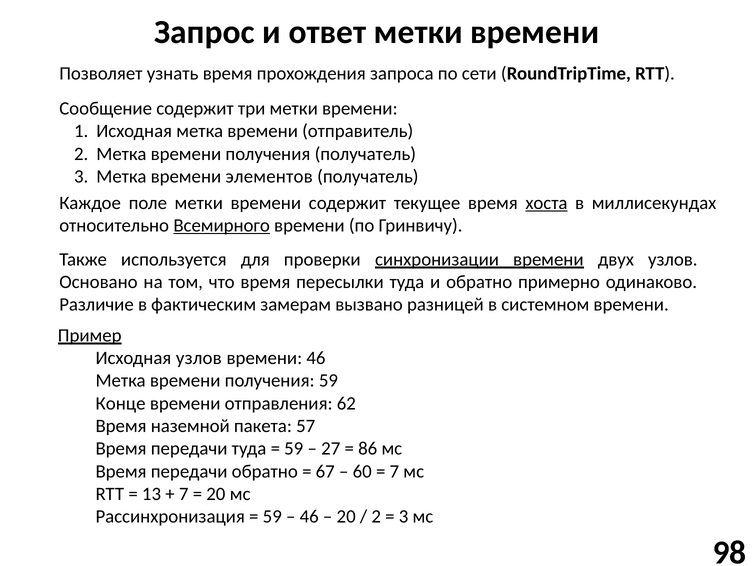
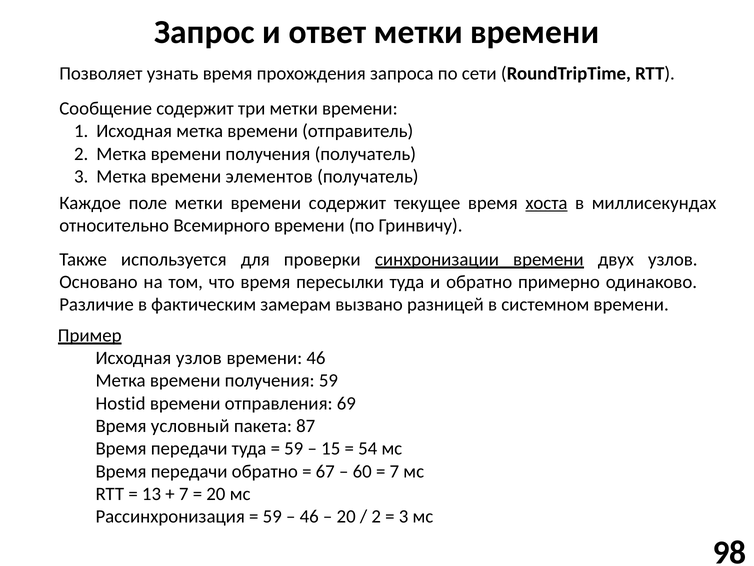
Всемирного underline: present -> none
Конце: Конце -> Hostid
62: 62 -> 69
наземной: наземной -> условный
57: 57 -> 87
27: 27 -> 15
86: 86 -> 54
